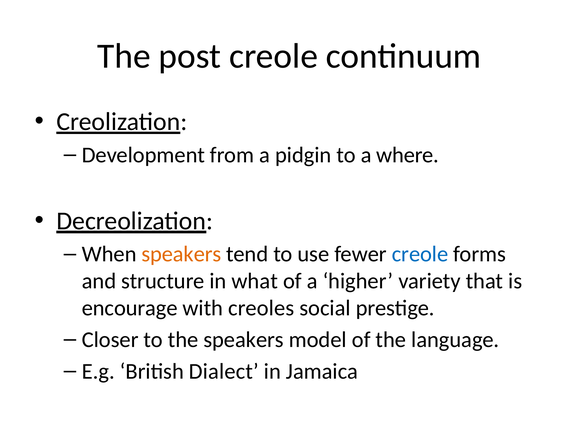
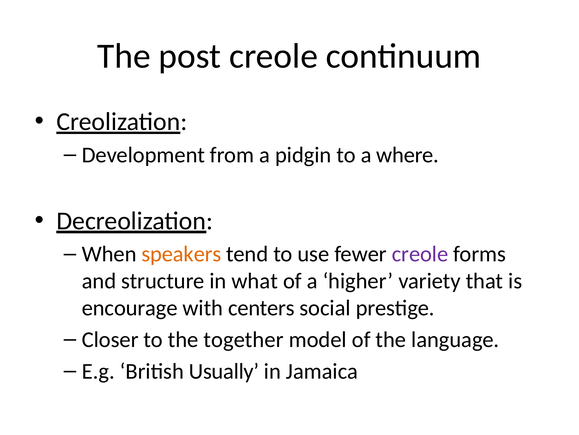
creole at (420, 254) colour: blue -> purple
creoles: creoles -> centers
the speakers: speakers -> together
Dialect: Dialect -> Usually
